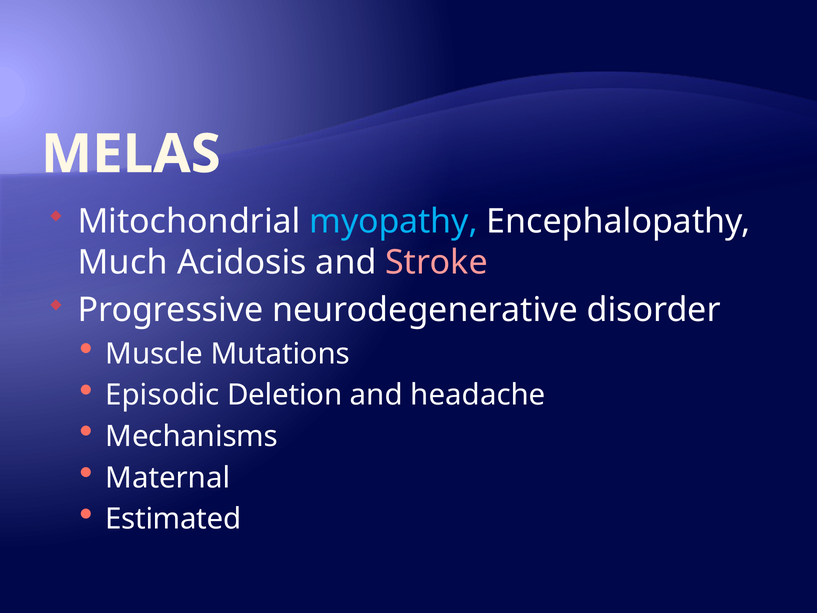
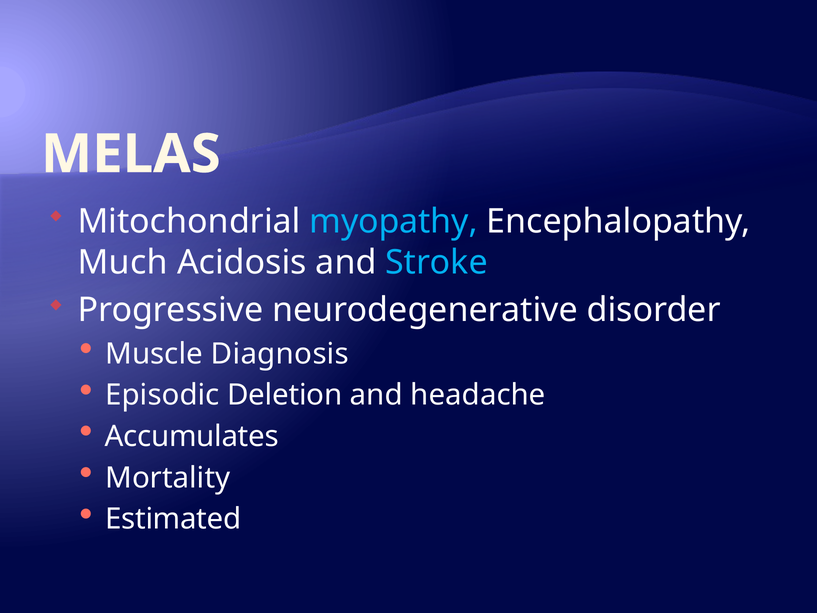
Stroke colour: pink -> light blue
Mutations: Mutations -> Diagnosis
Mechanisms: Mechanisms -> Accumulates
Maternal: Maternal -> Mortality
